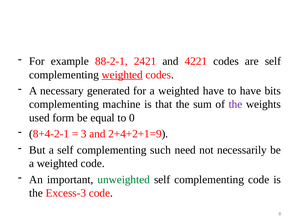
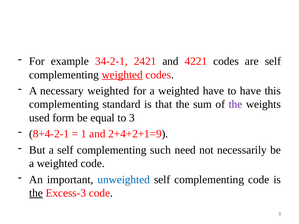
88-2-1: 88-2-1 -> 34-2-1
necessary generated: generated -> weighted
bits: bits -> this
machine: machine -> standard
0: 0 -> 3
3: 3 -> 1
unweighted colour: green -> blue
the at (36, 193) underline: none -> present
